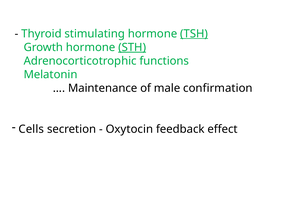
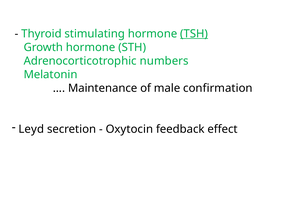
STH underline: present -> none
functions: functions -> numbers
Cells: Cells -> Leyd
